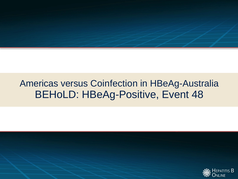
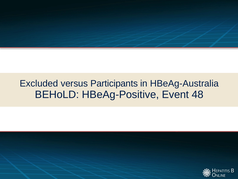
Americas: Americas -> Excluded
Coinfection: Coinfection -> Participants
